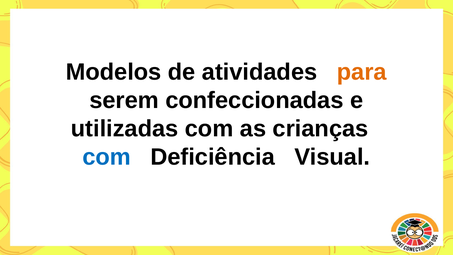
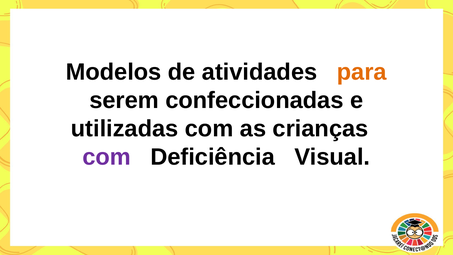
com at (107, 157) colour: blue -> purple
